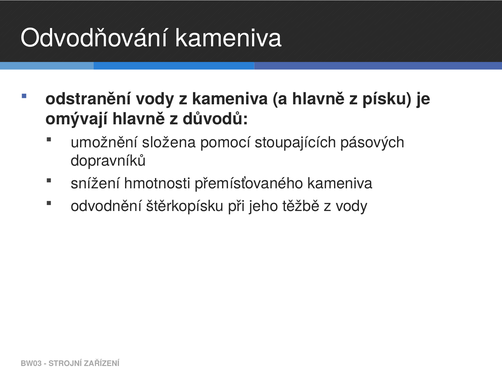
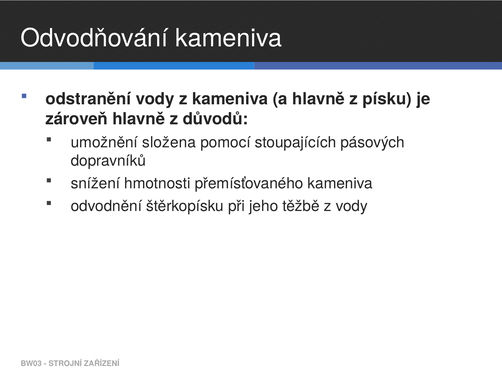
omývají: omývají -> zároveň
